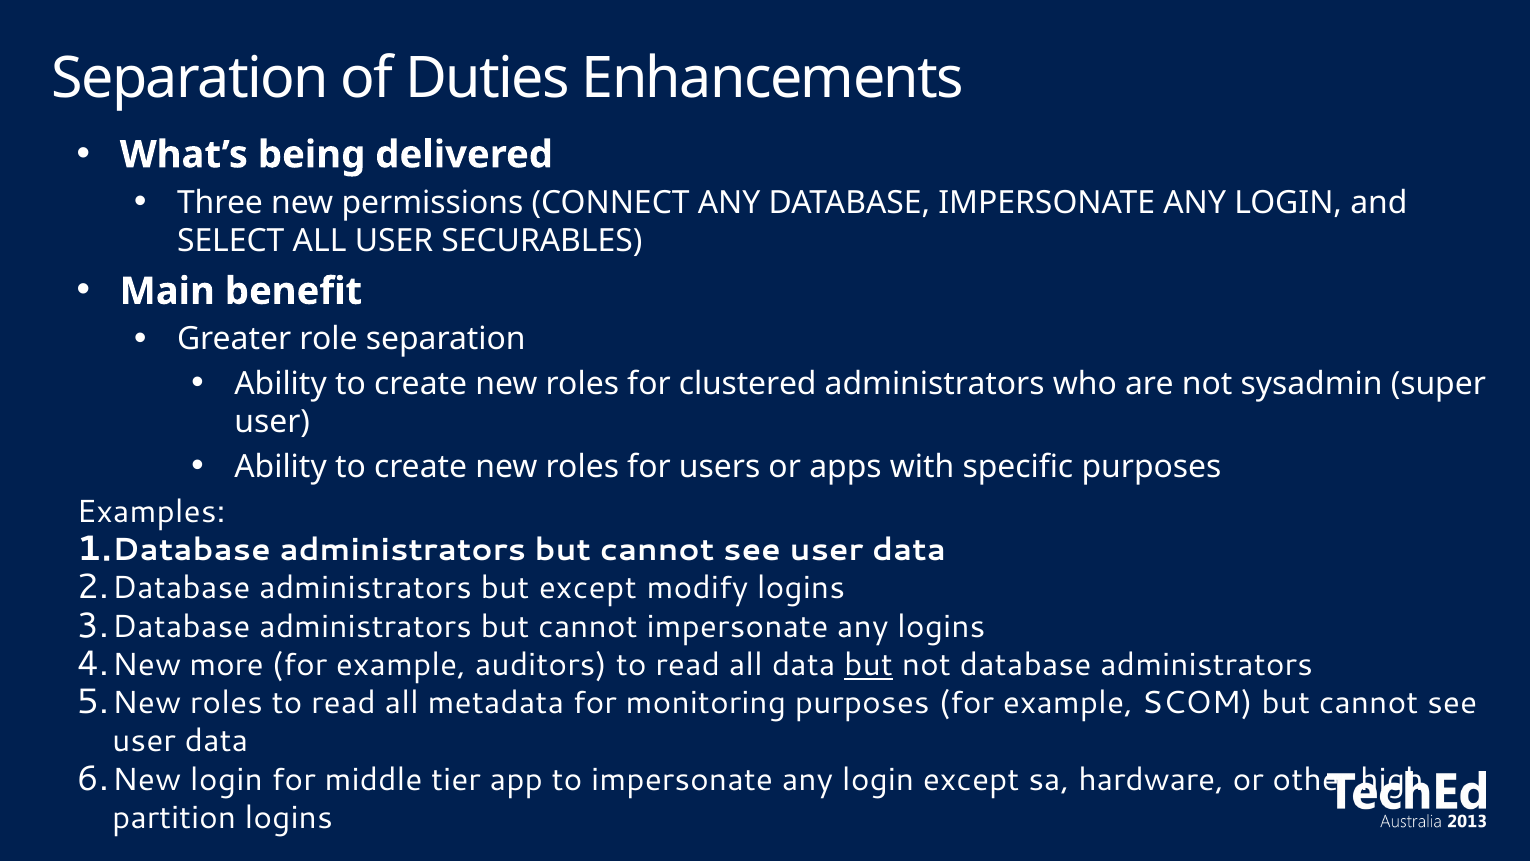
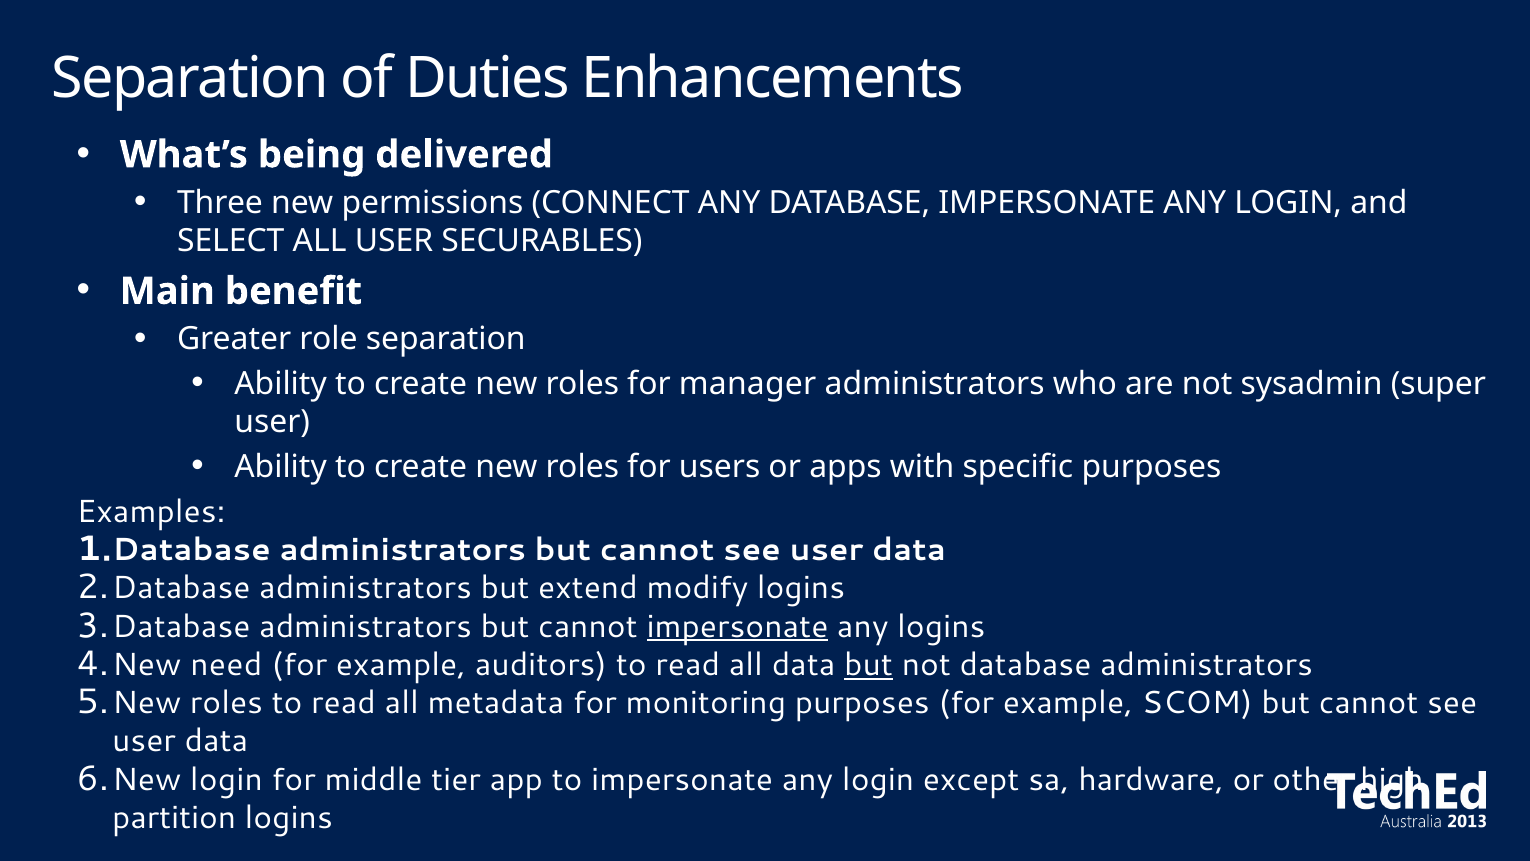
clustered: clustered -> manager
but except: except -> extend
impersonate at (737, 626) underline: none -> present
more: more -> need
